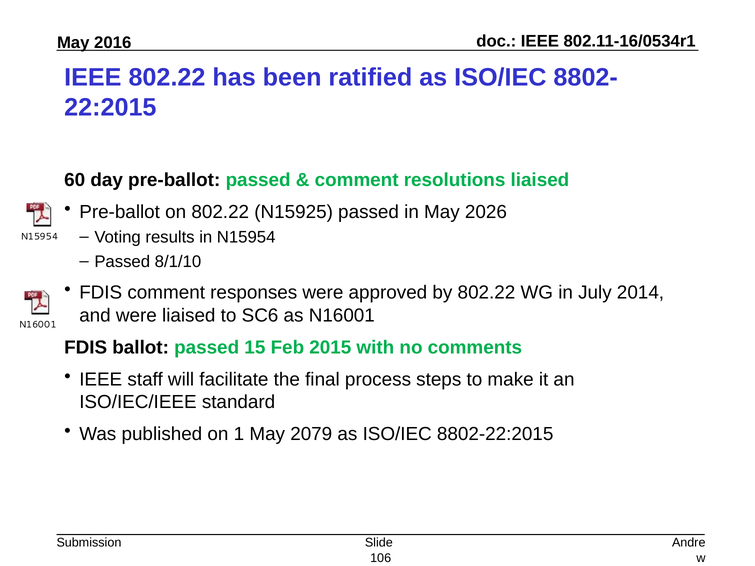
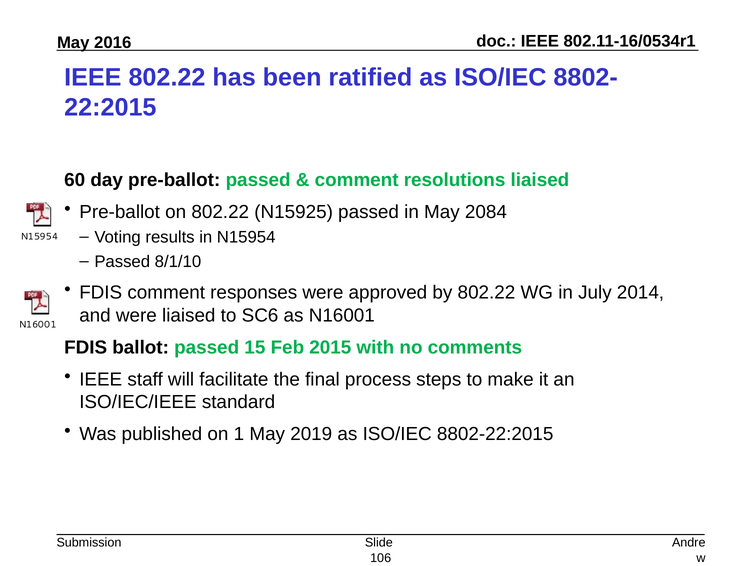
2026: 2026 -> 2084
2079: 2079 -> 2019
